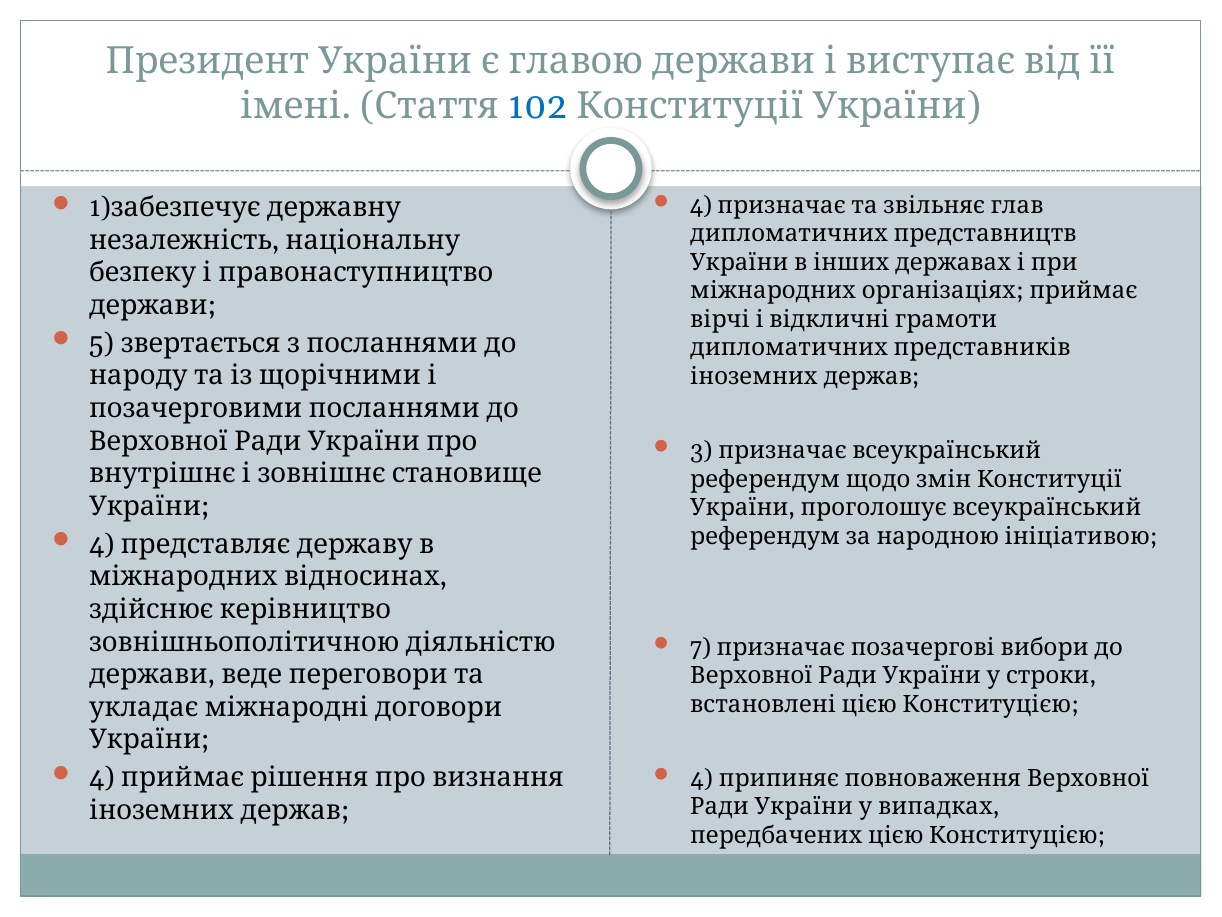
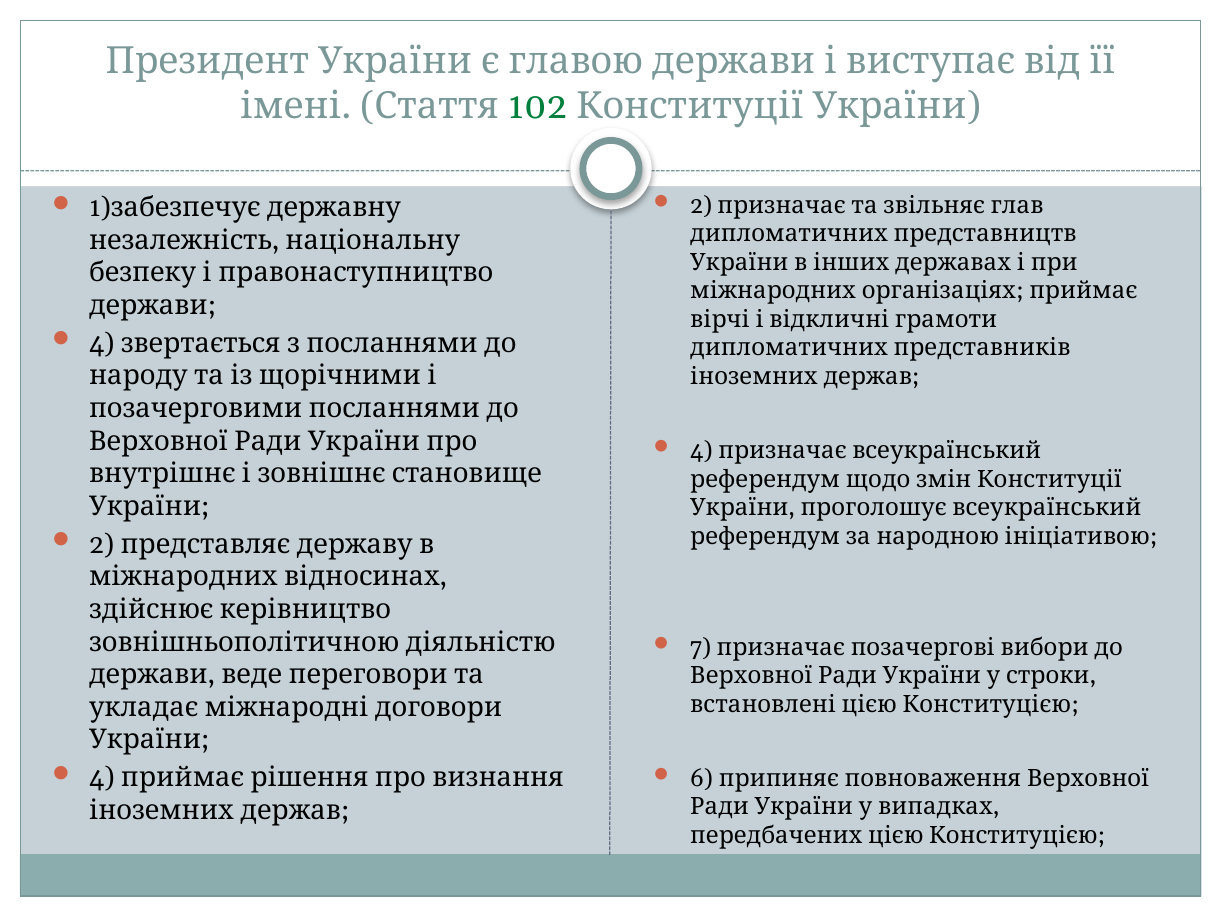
102 colour: blue -> green
4 at (701, 205): 4 -> 2
5 at (101, 343): 5 -> 4
3 at (701, 450): 3 -> 4
4 at (102, 544): 4 -> 2
4 at (702, 778): 4 -> 6
